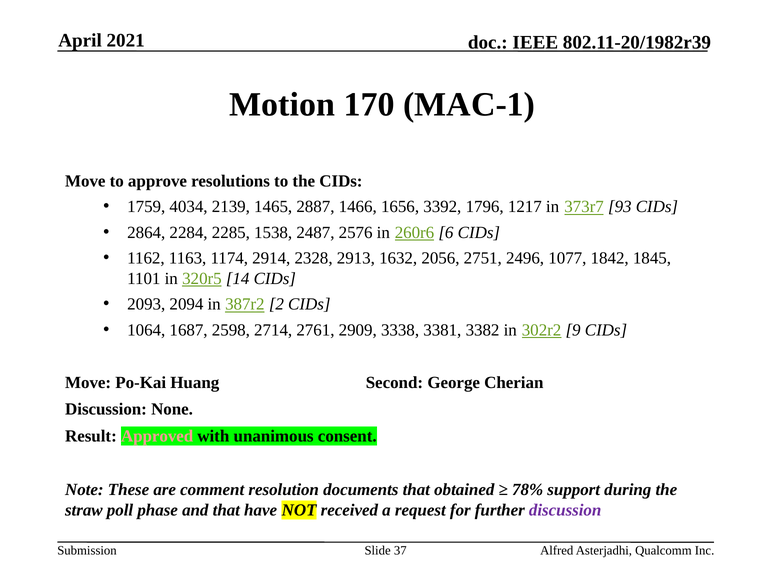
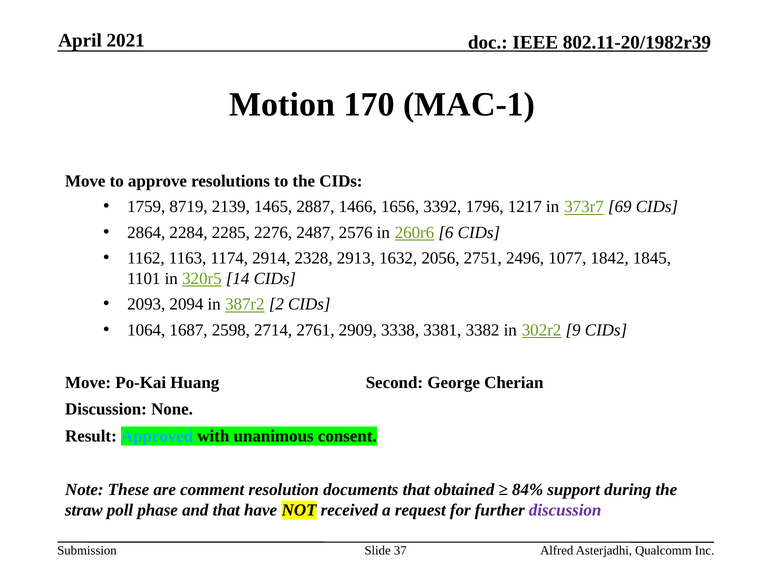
4034: 4034 -> 8719
93: 93 -> 69
1538: 1538 -> 2276
Approved colour: pink -> light blue
78%: 78% -> 84%
